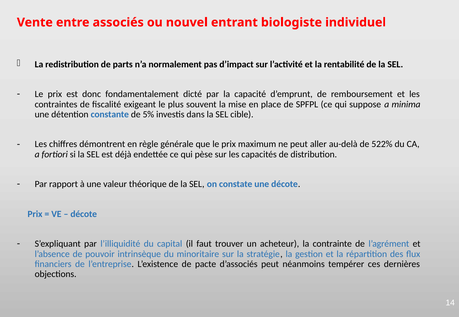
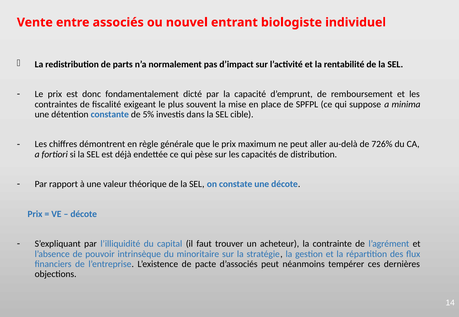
522%: 522% -> 726%
